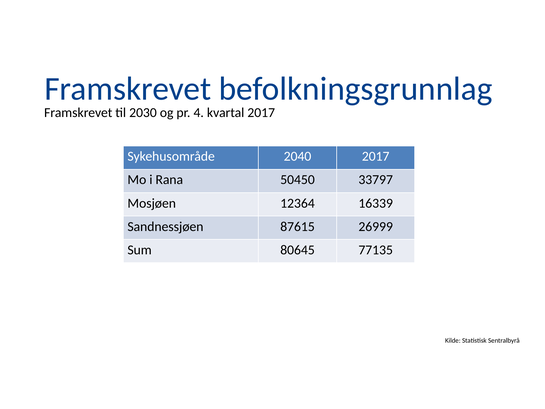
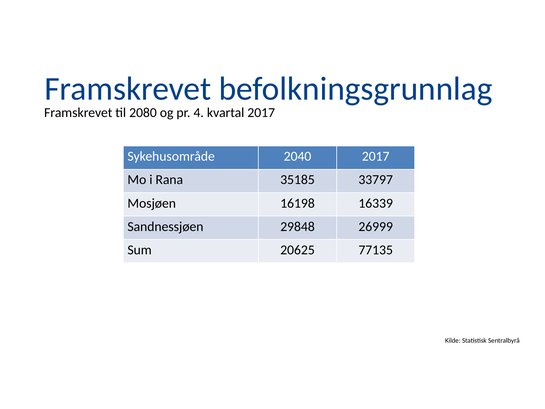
2030: 2030 -> 2080
50450: 50450 -> 35185
12364: 12364 -> 16198
87615: 87615 -> 29848
80645: 80645 -> 20625
